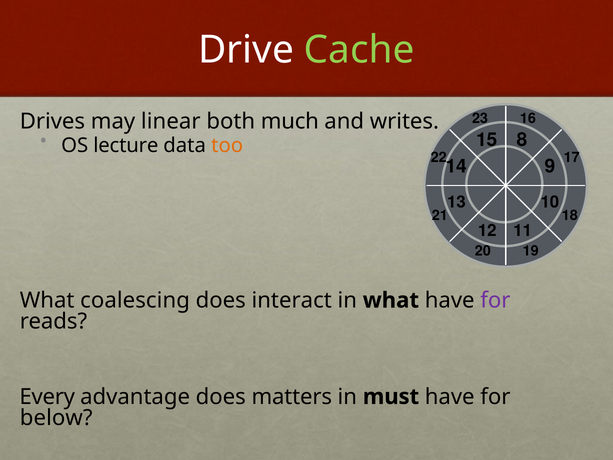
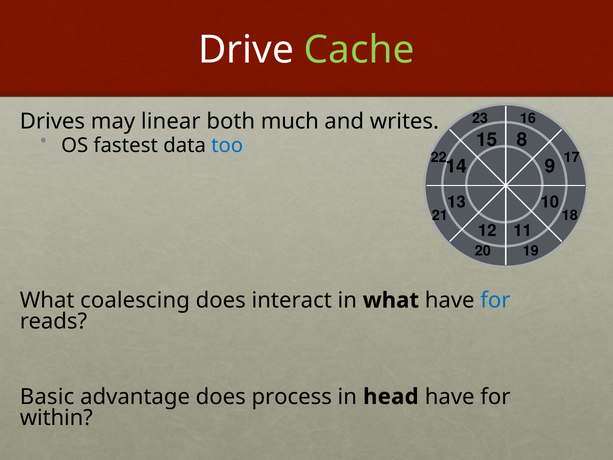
lecture: lecture -> fastest
too colour: orange -> blue
for at (495, 300) colour: purple -> blue
Every: Every -> Basic
matters: matters -> process
must: must -> head
below: below -> within
